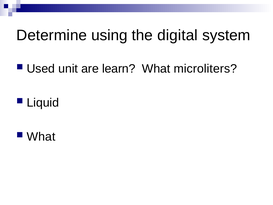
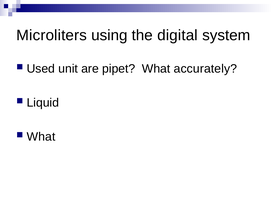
Determine: Determine -> Microliters
learn: learn -> pipet
microliters: microliters -> accurately
